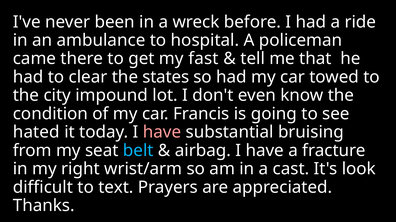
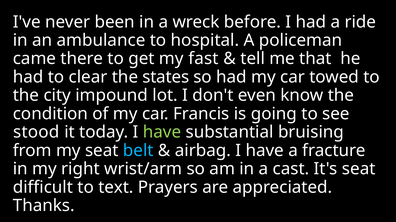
hated: hated -> stood
have at (162, 133) colour: pink -> light green
It's look: look -> seat
